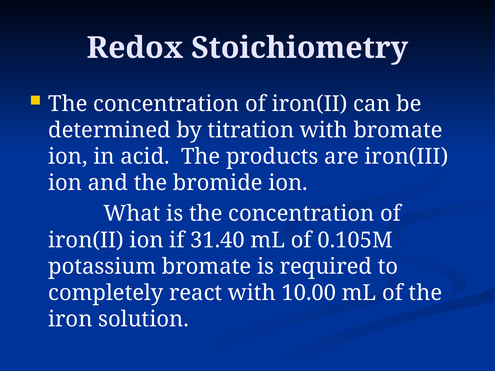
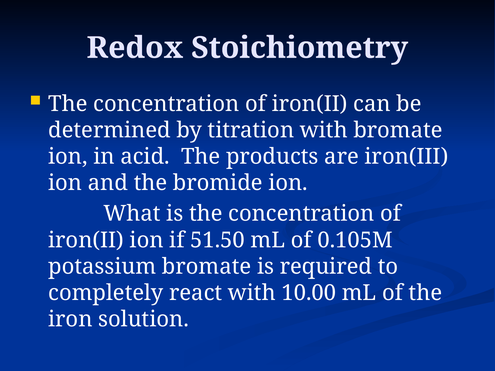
31.40: 31.40 -> 51.50
